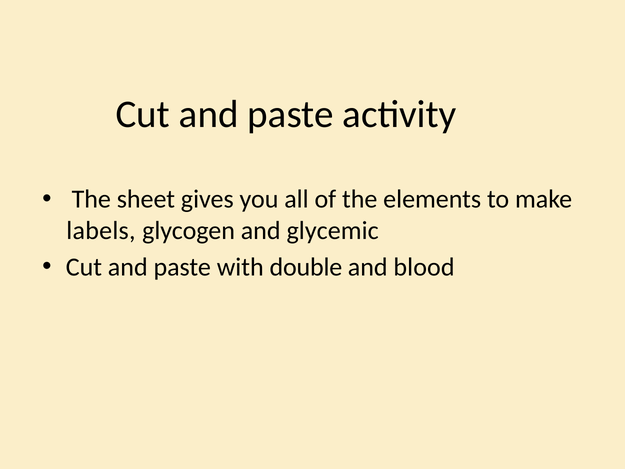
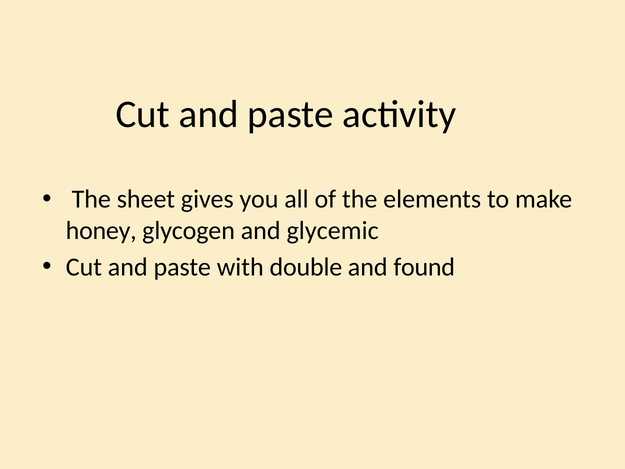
labels: labels -> honey
blood: blood -> found
